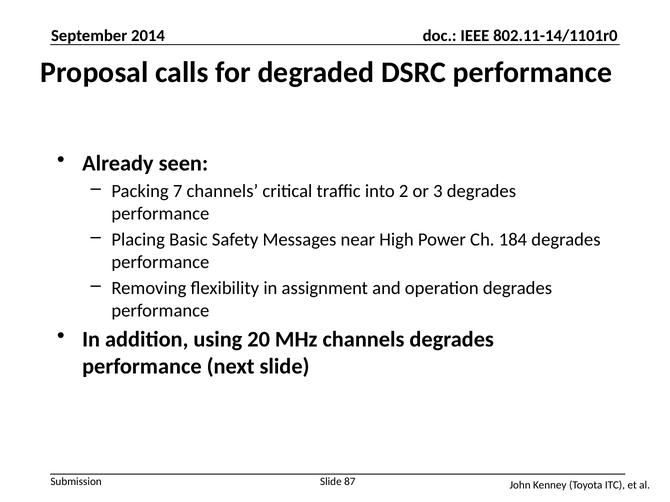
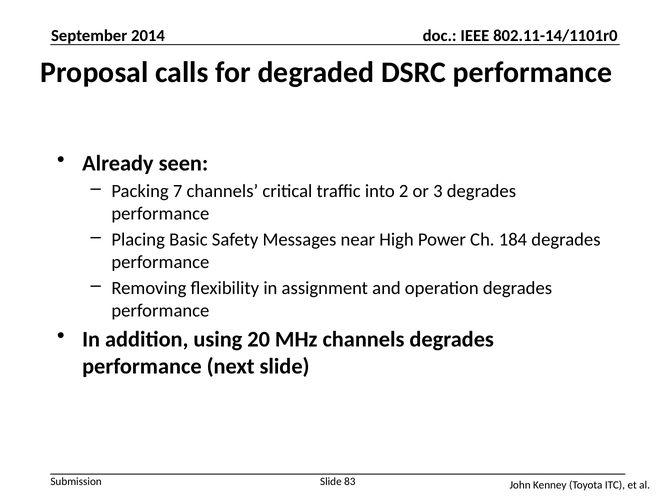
87: 87 -> 83
